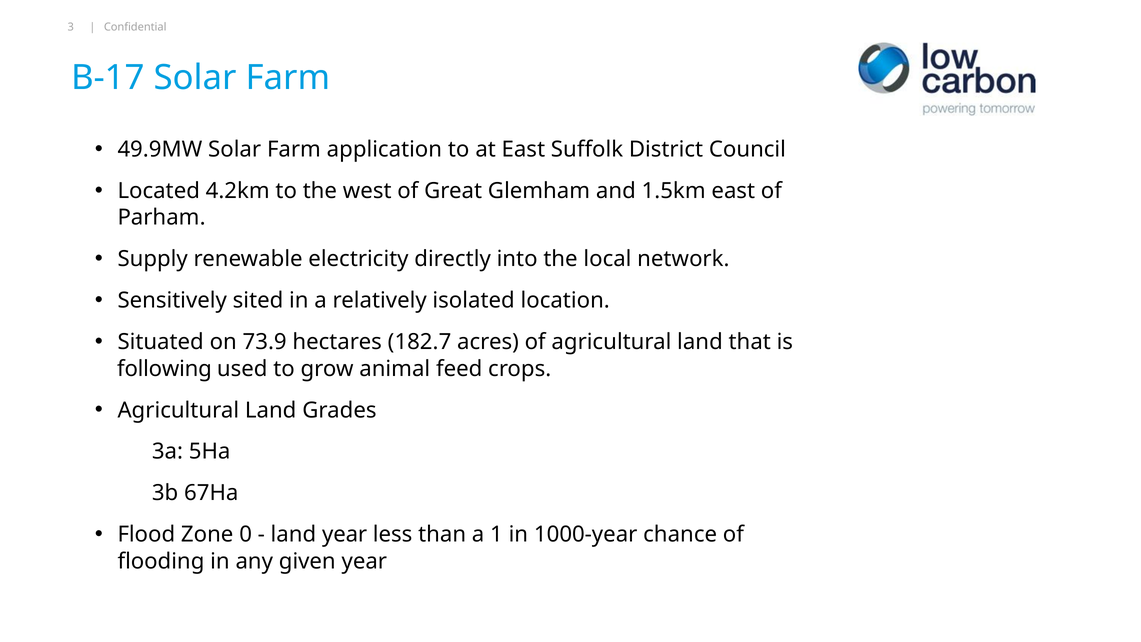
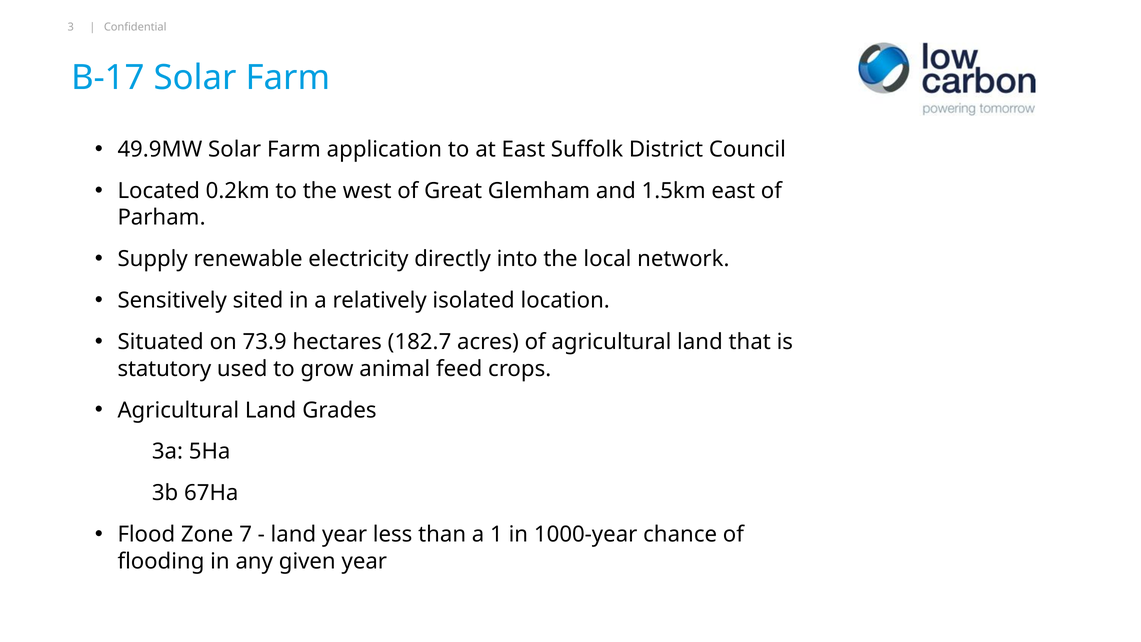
4.2km: 4.2km -> 0.2km
following: following -> statutory
0: 0 -> 7
